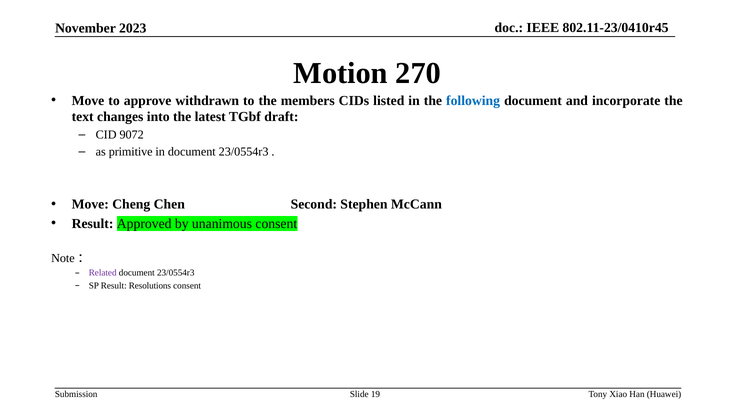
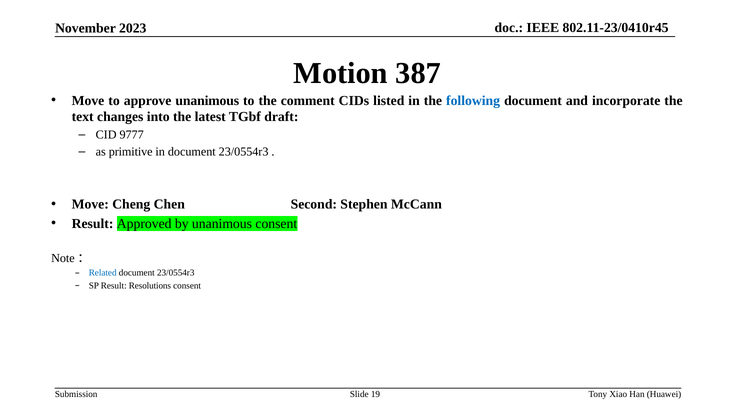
270: 270 -> 387
approve withdrawn: withdrawn -> unanimous
members: members -> comment
9072: 9072 -> 9777
Related colour: purple -> blue
